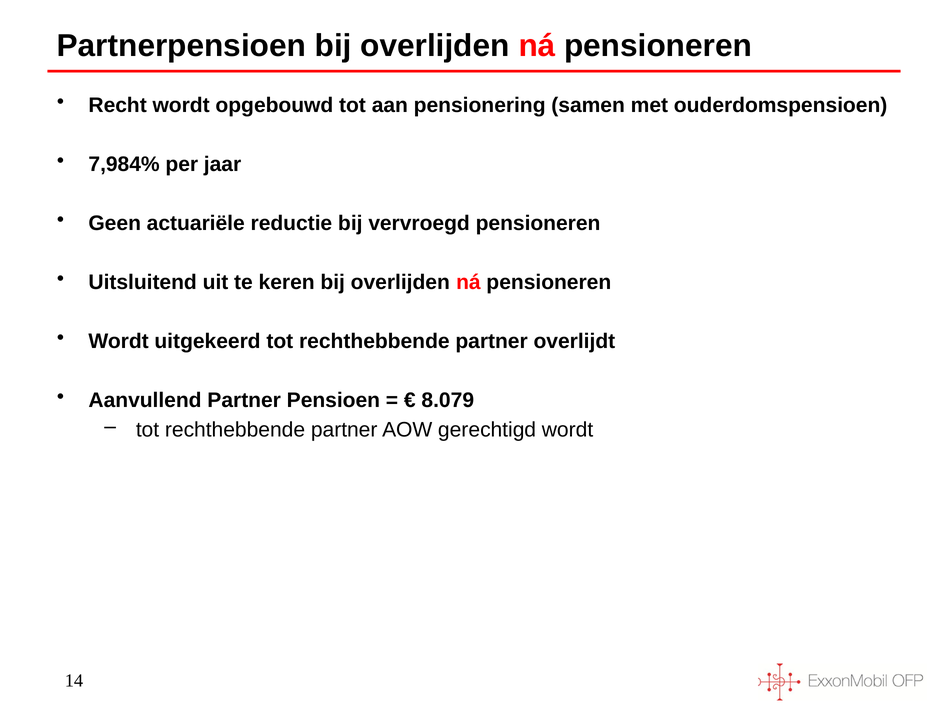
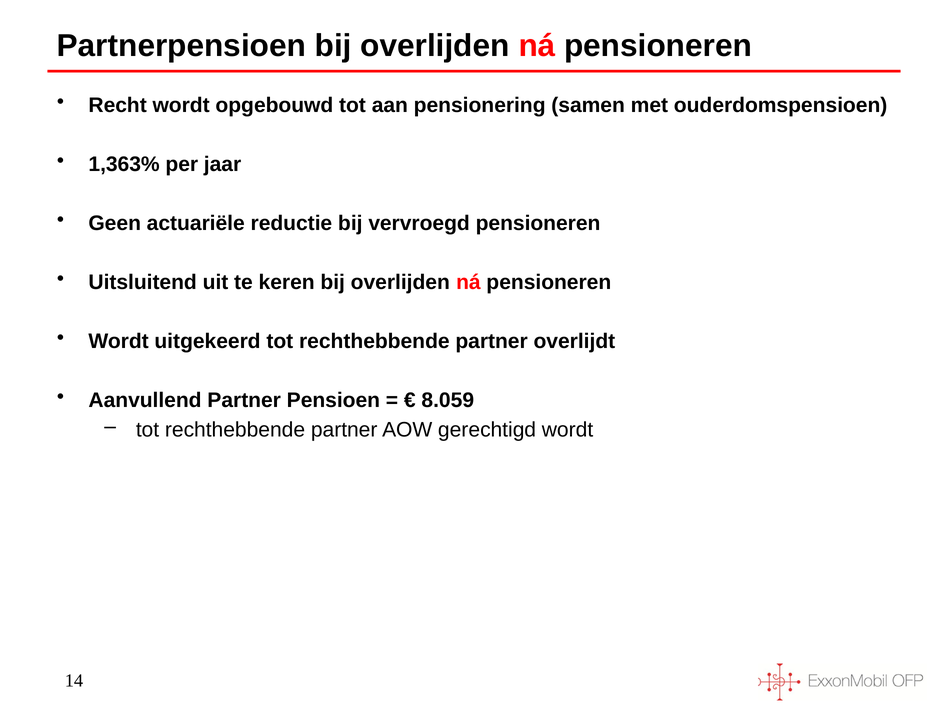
7,984%: 7,984% -> 1,363%
8.079: 8.079 -> 8.059
